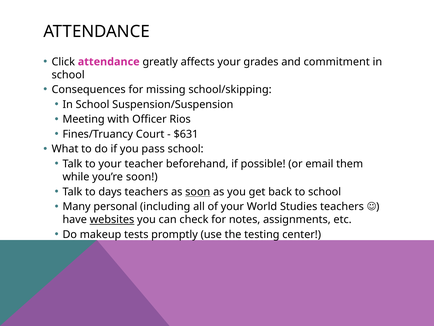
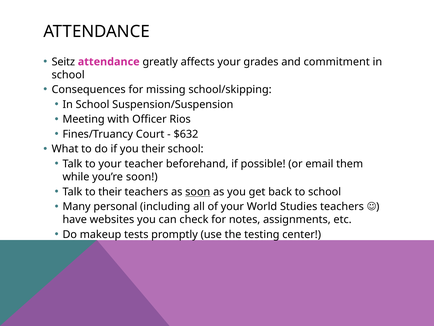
Click: Click -> Seitz
$631: $631 -> $632
you pass: pass -> their
to days: days -> their
websites underline: present -> none
